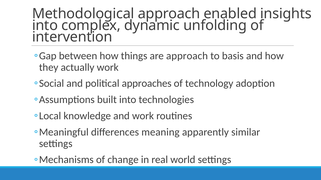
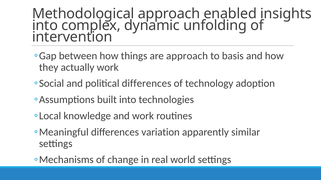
political approaches: approaches -> differences
meaning: meaning -> variation
